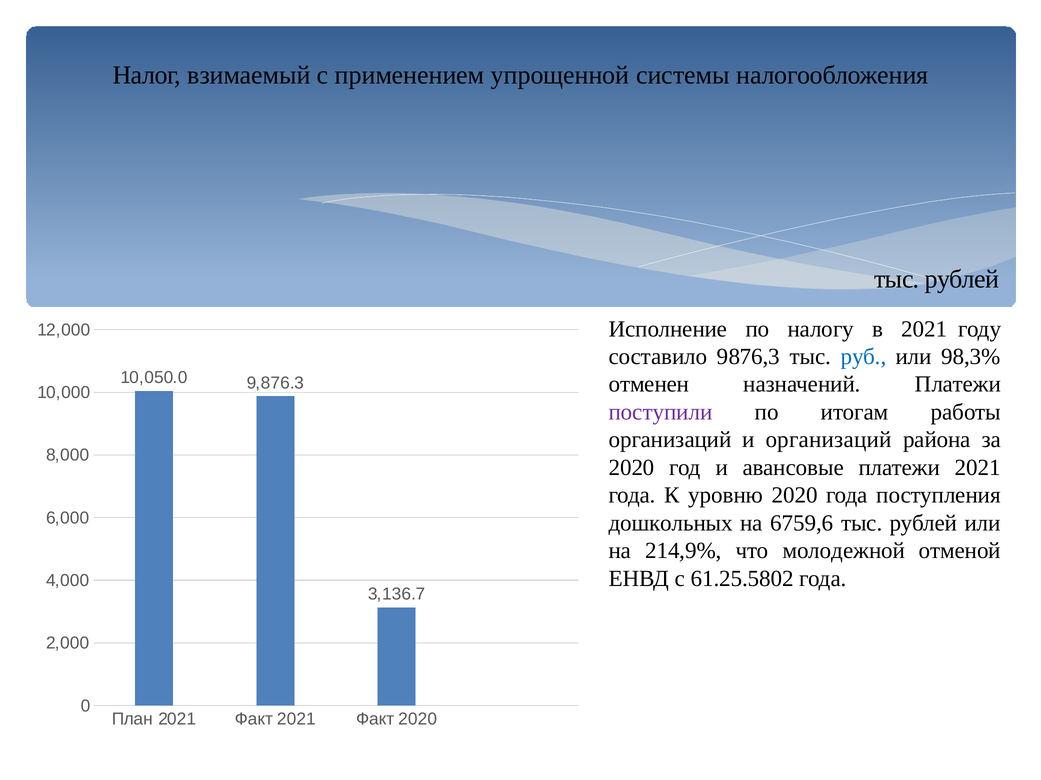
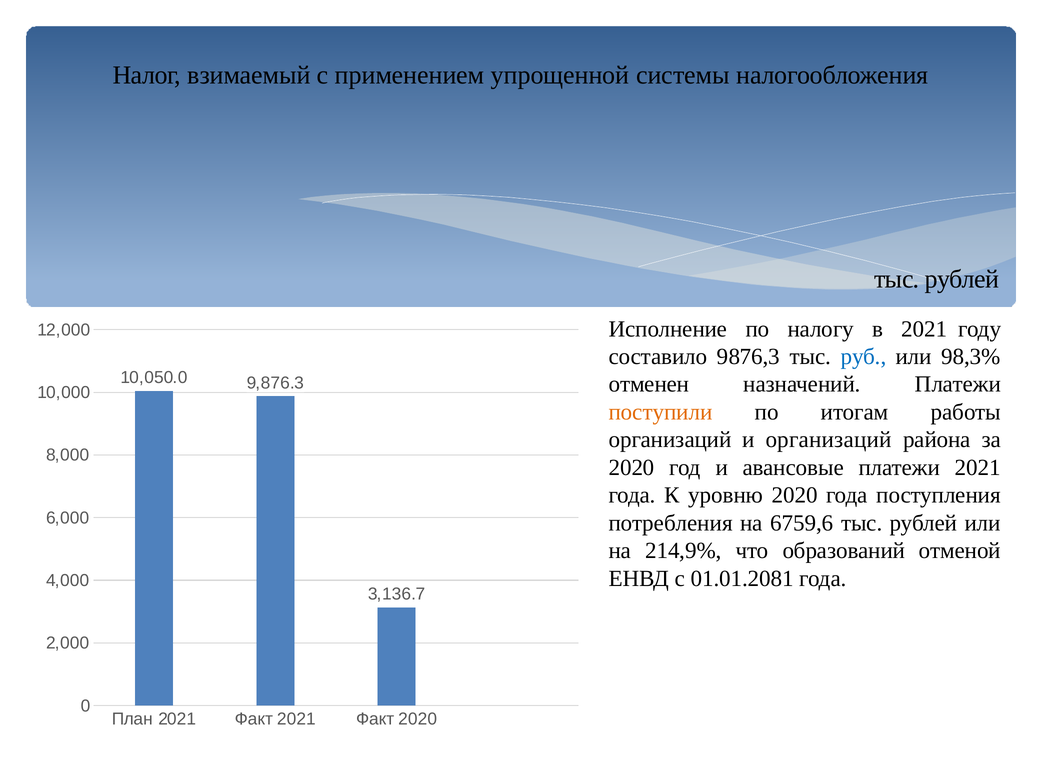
поступили colour: purple -> orange
дошкольных: дошкольных -> потребления
молодежной: молодежной -> образований
61.25.5802: 61.25.5802 -> 01.01.2081
